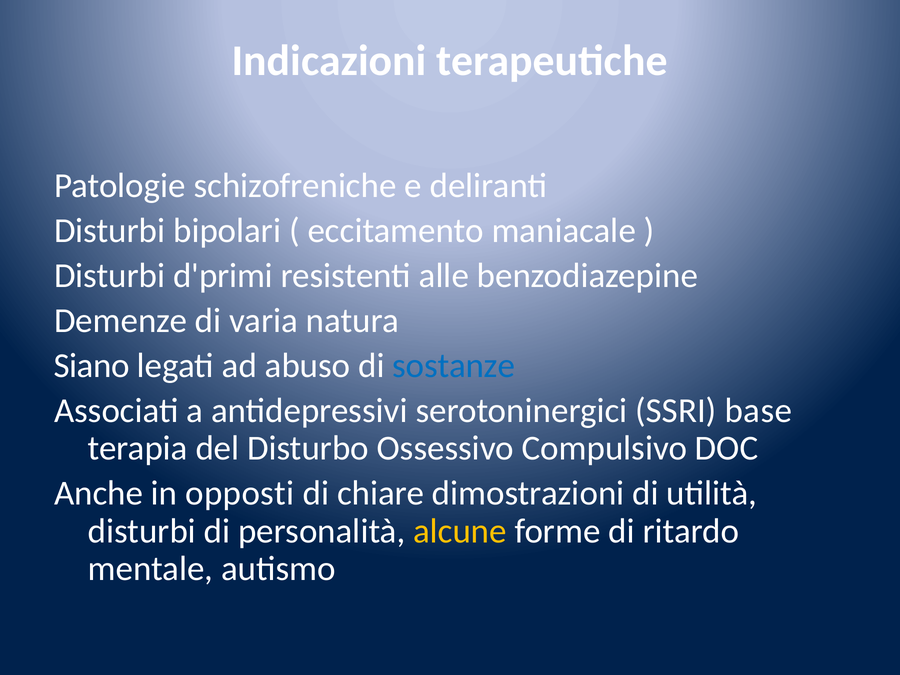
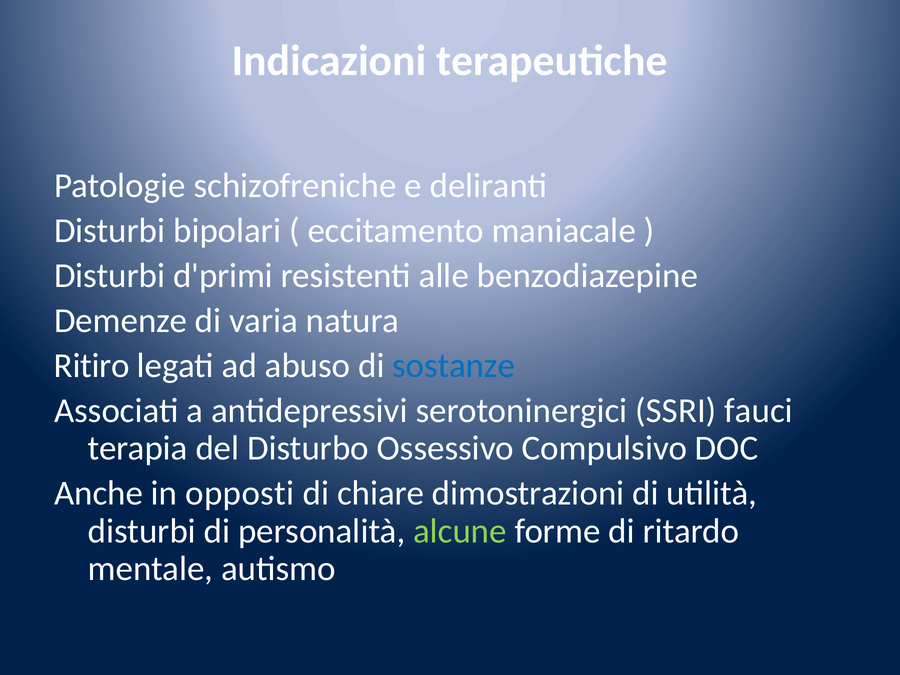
Siano: Siano -> Ritiro
base: base -> fauci
alcune colour: yellow -> light green
